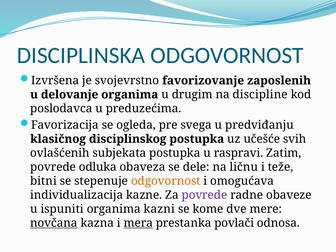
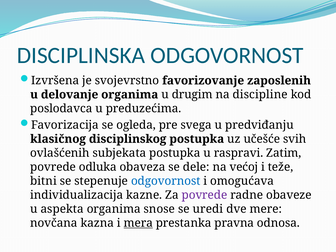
ličnu: ličnu -> većoj
odgovornost at (166, 181) colour: orange -> blue
ispuniti: ispuniti -> aspekta
kazni: kazni -> snose
kome: kome -> uredi
novčana underline: present -> none
povlači: povlači -> pravna
